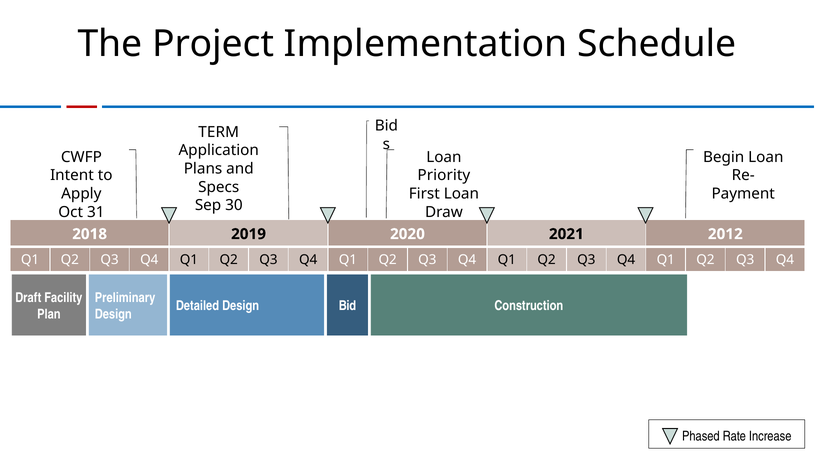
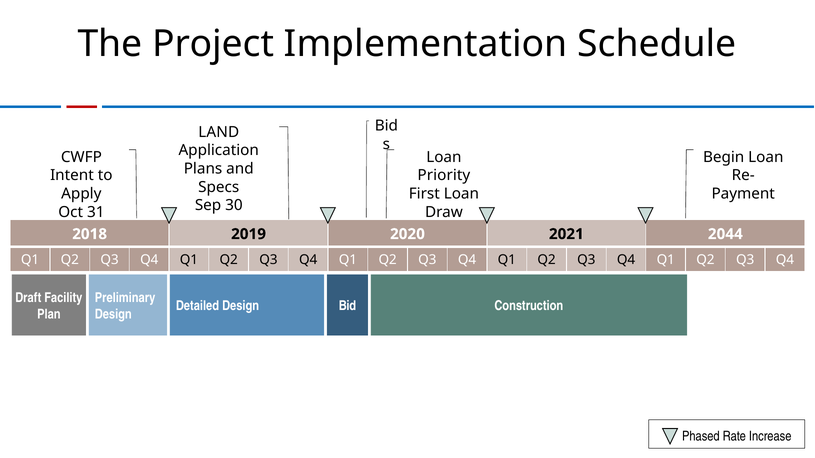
TERM: TERM -> LAND
2012: 2012 -> 2044
